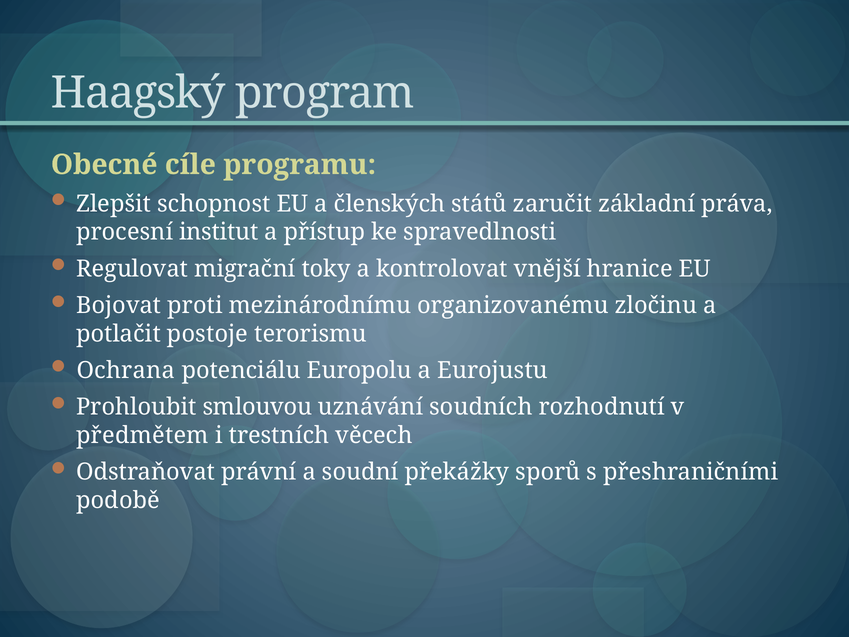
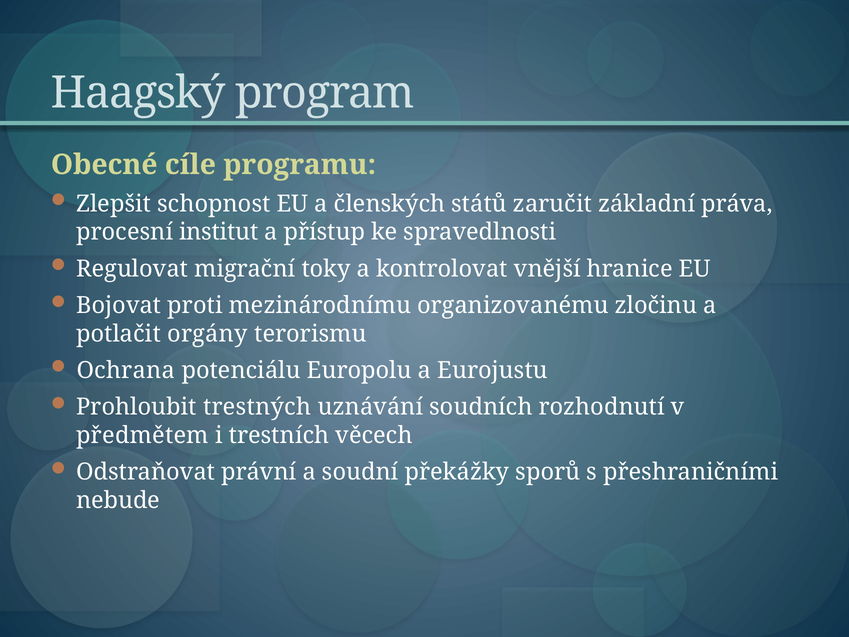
postoje: postoje -> orgány
smlouvou: smlouvou -> trestných
podobě: podobě -> nebude
